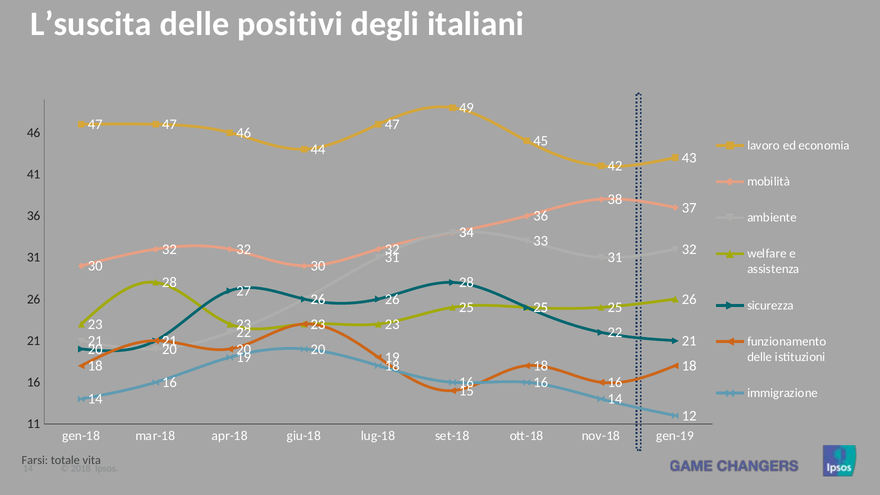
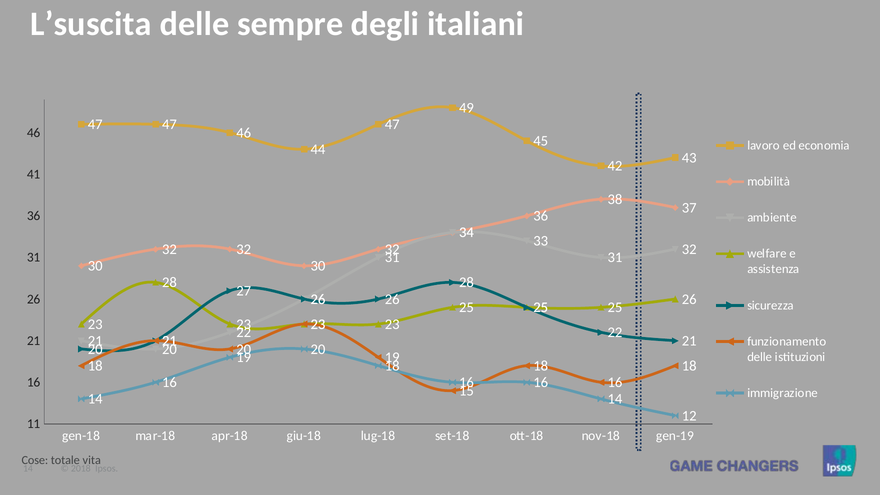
positivi: positivi -> sempre
Farsi: Farsi -> Cose
